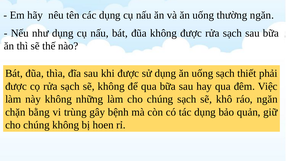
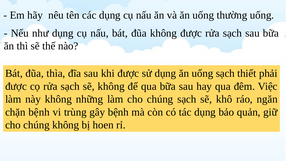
thường ngăn: ngăn -> uống
chặn bằng: bằng -> bệnh
